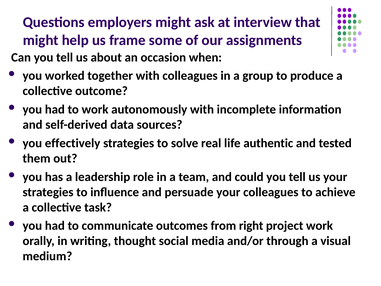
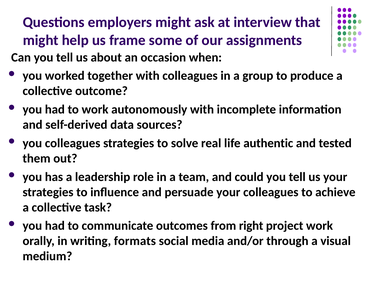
you effectively: effectively -> colleagues
thought: thought -> formats
